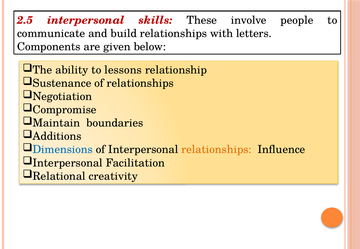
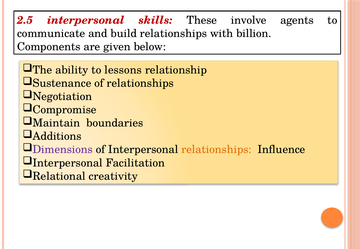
people: people -> agents
letters: letters -> billion
Dimensions colour: blue -> purple
